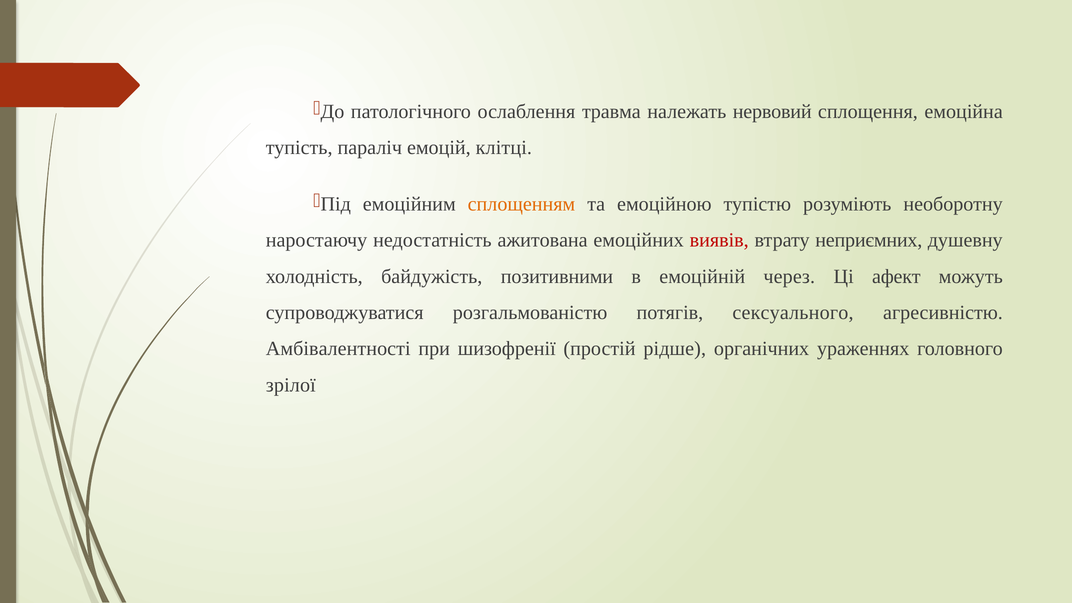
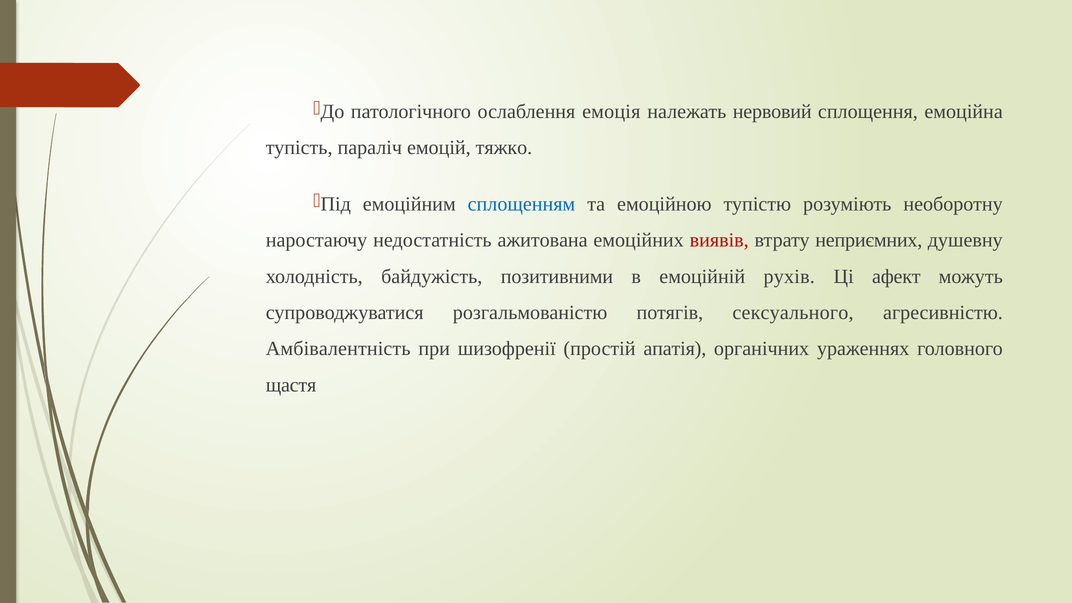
травма: травма -> емоція
клітці: клітці -> тяжко
сплощенням colour: orange -> blue
через: через -> рухів
Амбівалентності: Амбівалентності -> Амбівалентність
рідше: рідше -> апатія
зрілої: зрілої -> щастя
